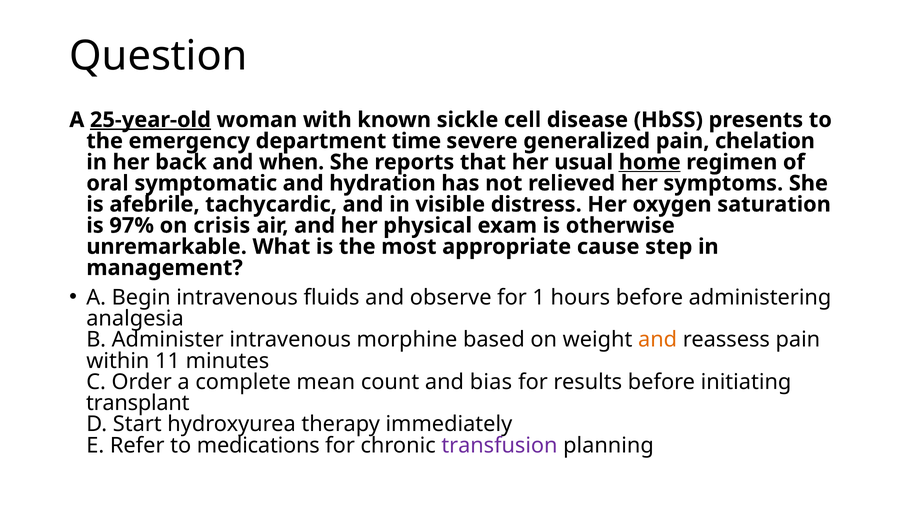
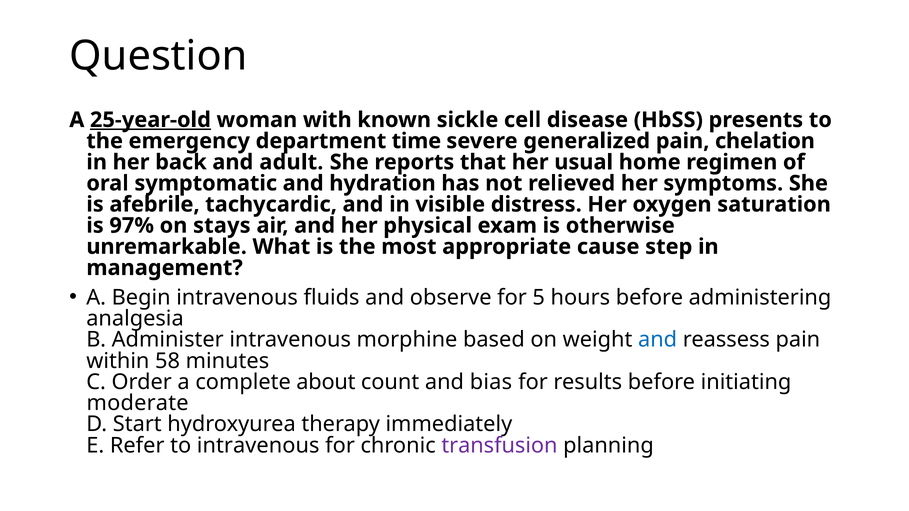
when: when -> adult
home underline: present -> none
crisis: crisis -> stays
1: 1 -> 5
and at (658, 340) colour: orange -> blue
11: 11 -> 58
mean: mean -> about
transplant: transplant -> moderate
to medications: medications -> intravenous
